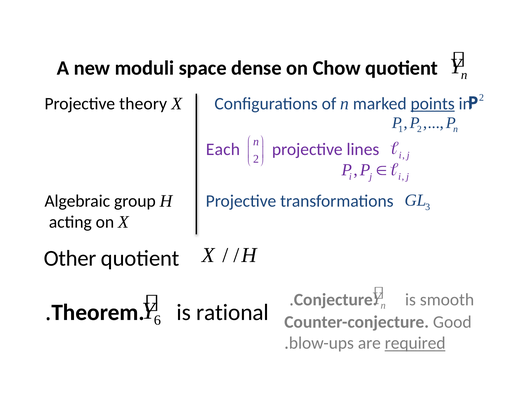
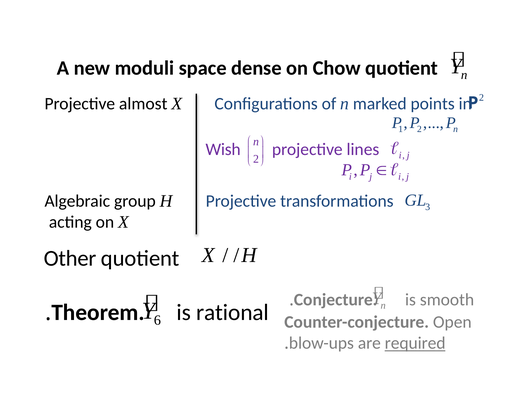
theory: theory -> almost
points underline: present -> none
Each: Each -> Wish
Good: Good -> Open
